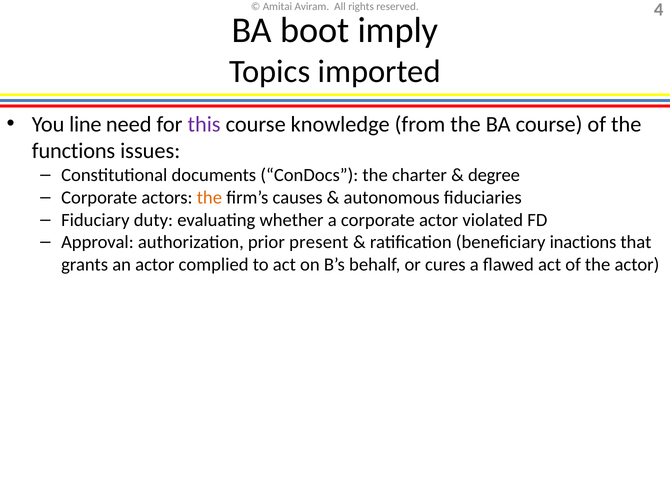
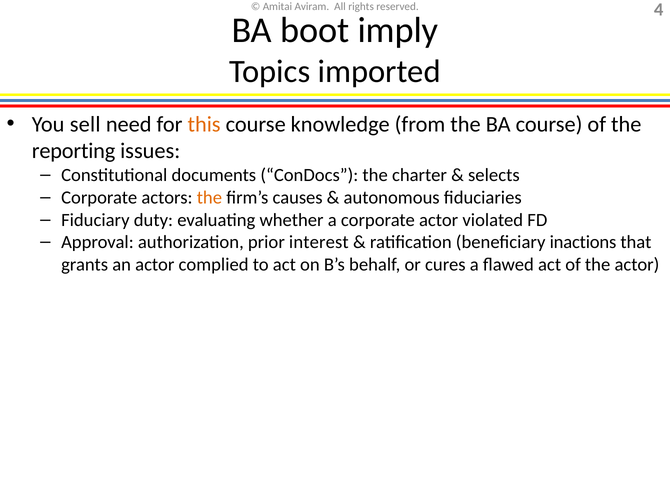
line: line -> sell
this colour: purple -> orange
functions: functions -> reporting
degree: degree -> selects
present: present -> interest
